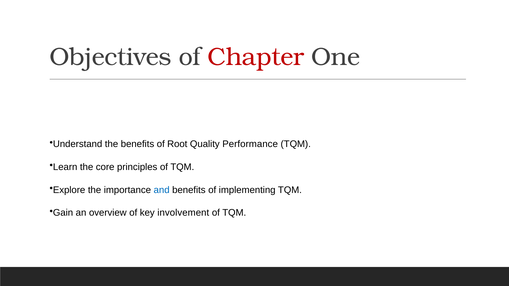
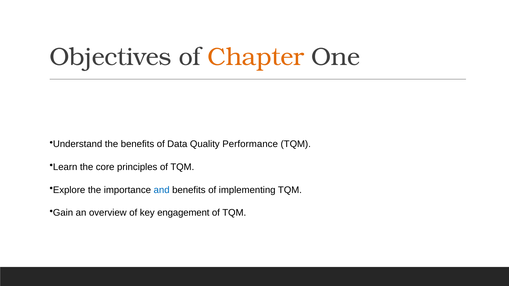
Chapter colour: red -> orange
Root: Root -> Data
involvement: involvement -> engagement
